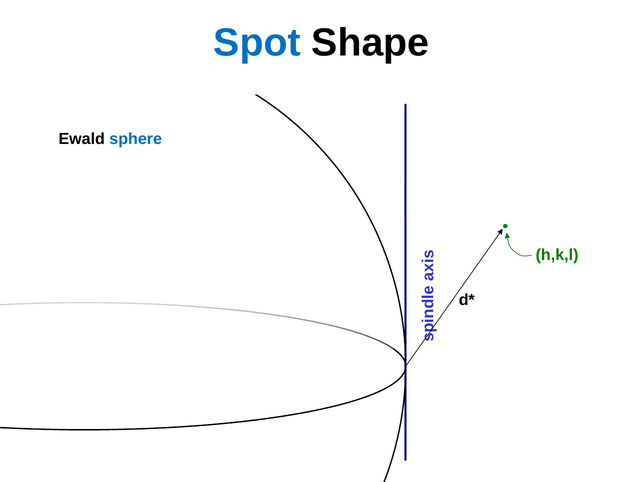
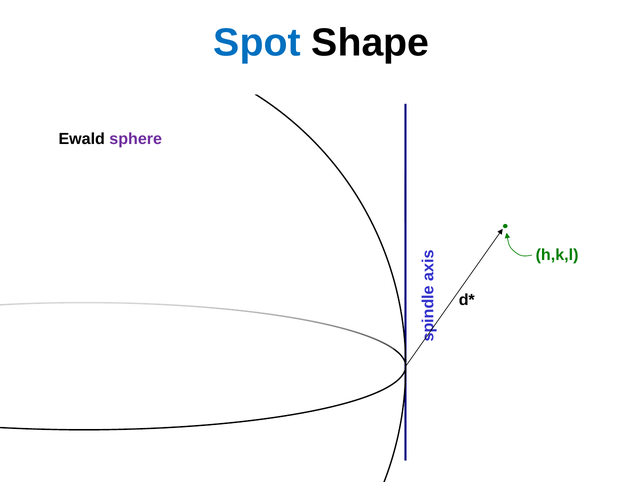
sphere colour: blue -> purple
